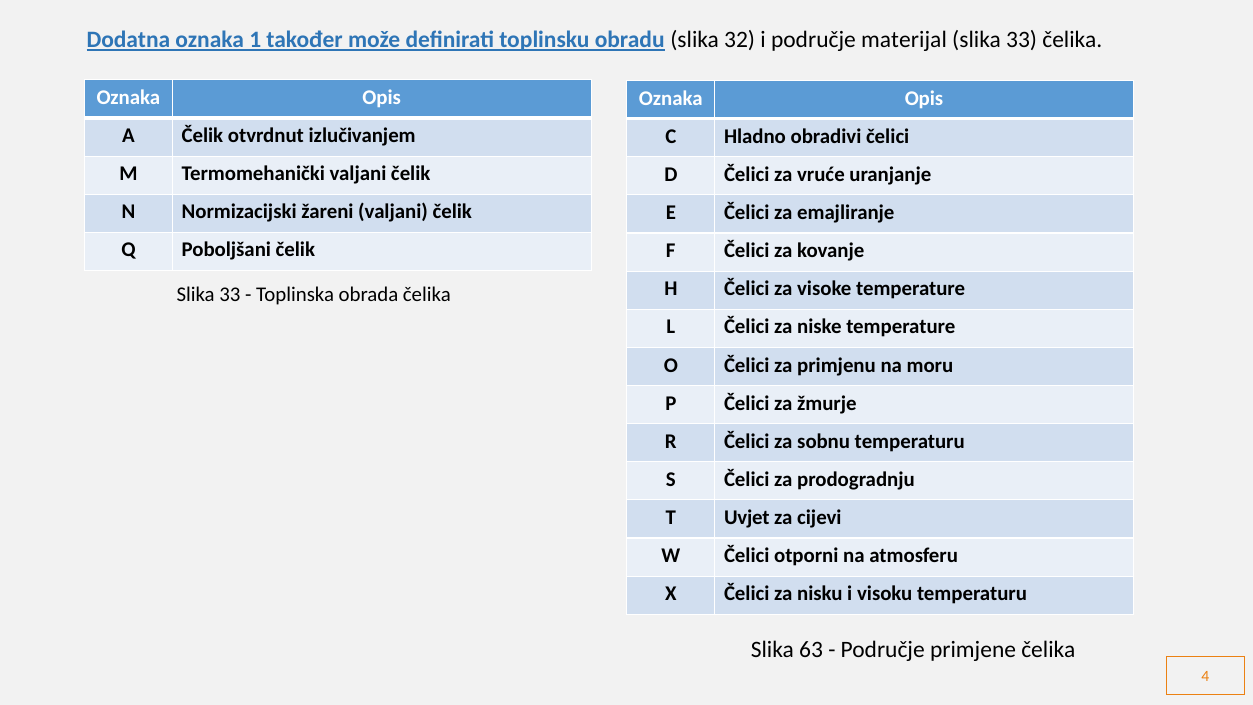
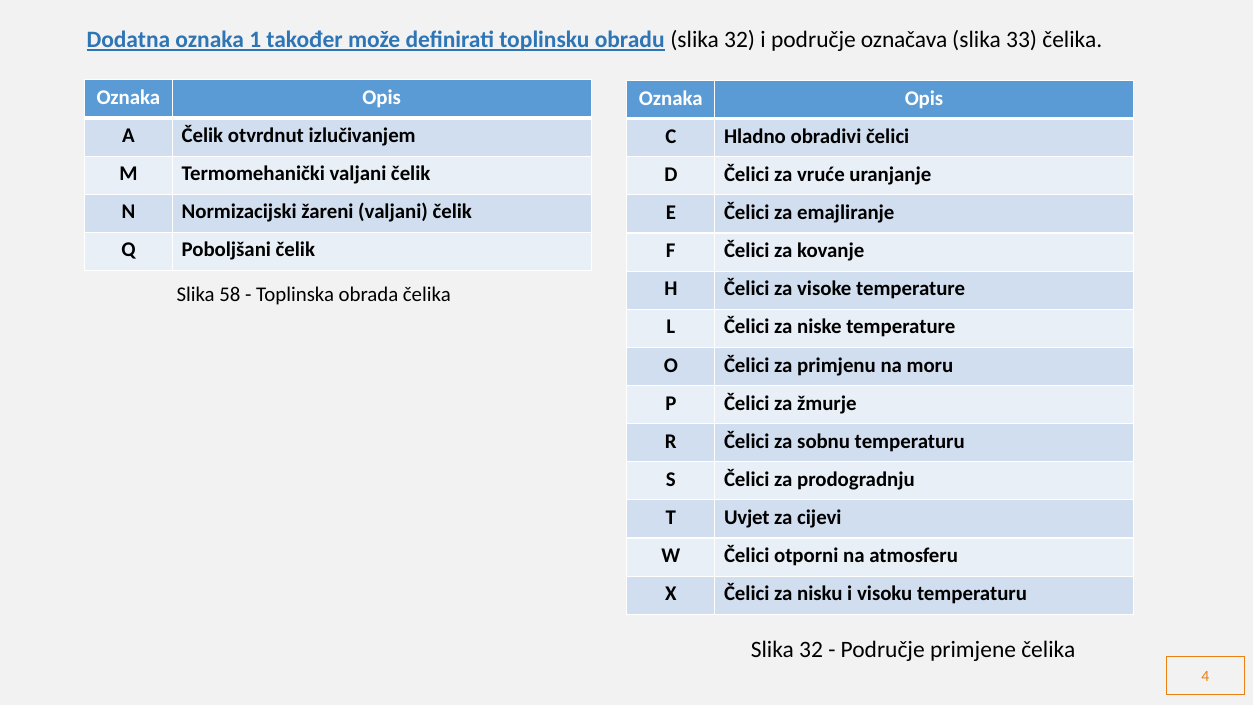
materijal: materijal -> označava
33 at (230, 294): 33 -> 58
63 at (811, 649): 63 -> 32
